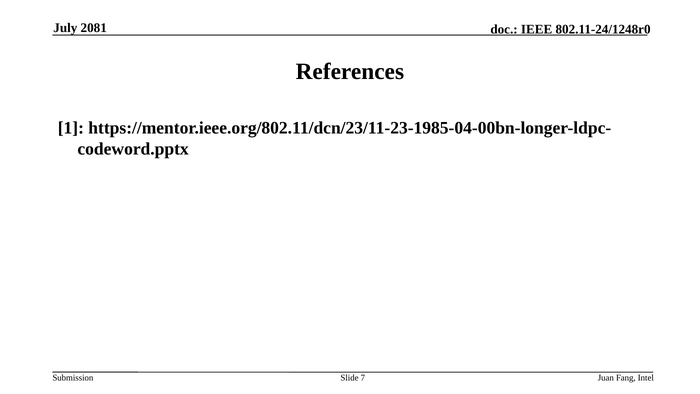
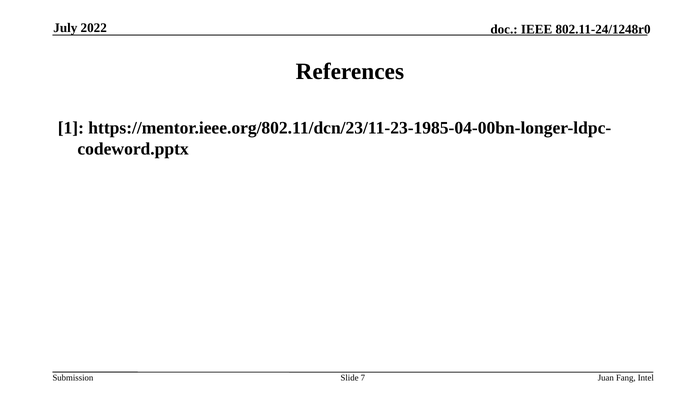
2081: 2081 -> 2022
